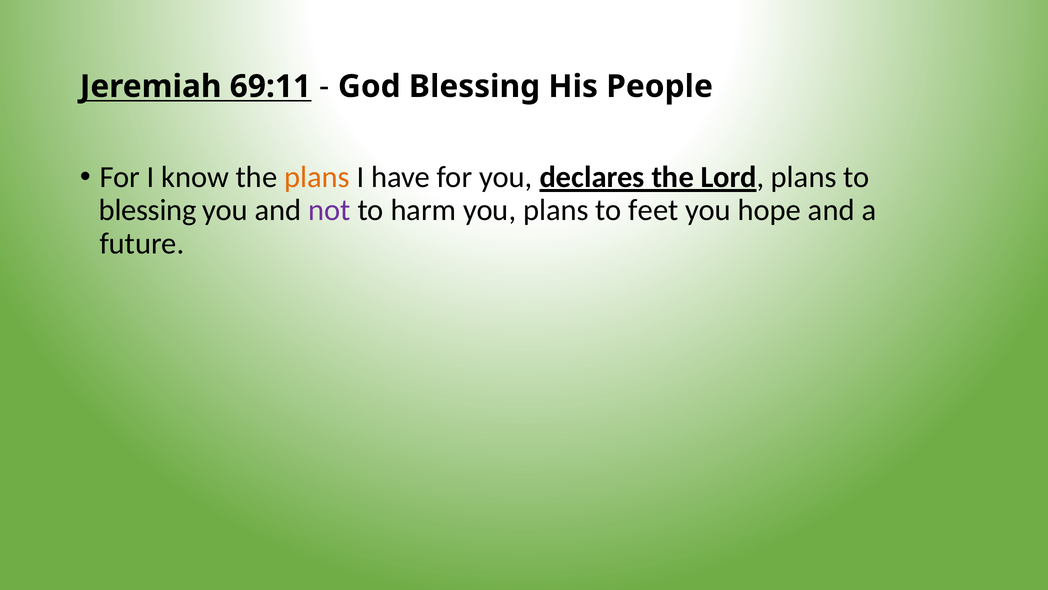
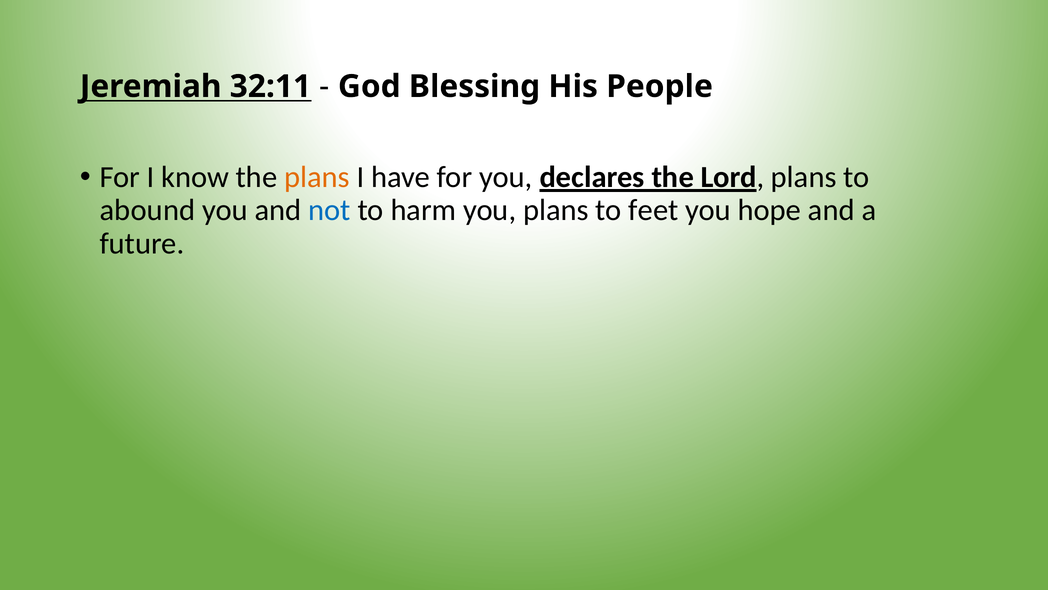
69:11: 69:11 -> 32:11
blessing at (148, 210): blessing -> abound
not colour: purple -> blue
